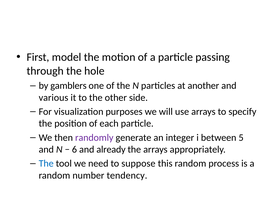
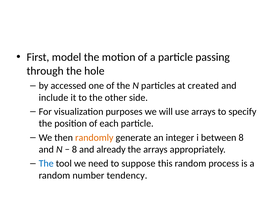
gamblers: gamblers -> accessed
another: another -> created
various: various -> include
randomly colour: purple -> orange
between 5: 5 -> 8
6 at (74, 149): 6 -> 8
